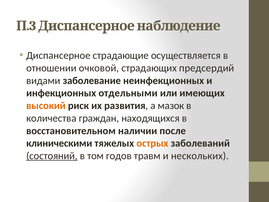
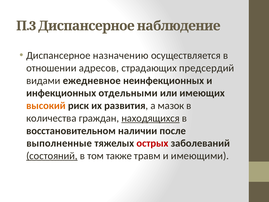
страдающие: страдающие -> назначению
очковой: очковой -> адресов
заболевание: заболевание -> ежедневное
находящихся underline: none -> present
клиническими: клиническими -> выполненные
острых colour: orange -> red
годов: годов -> также
нескольких: нескольких -> имеющими
